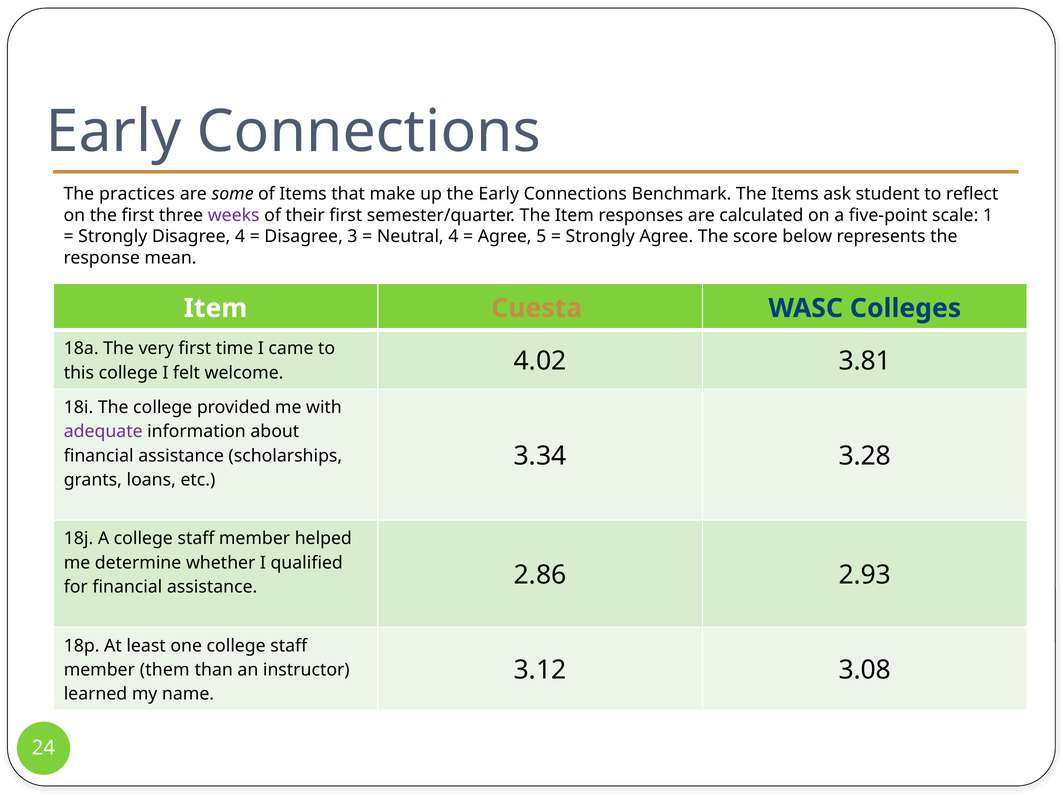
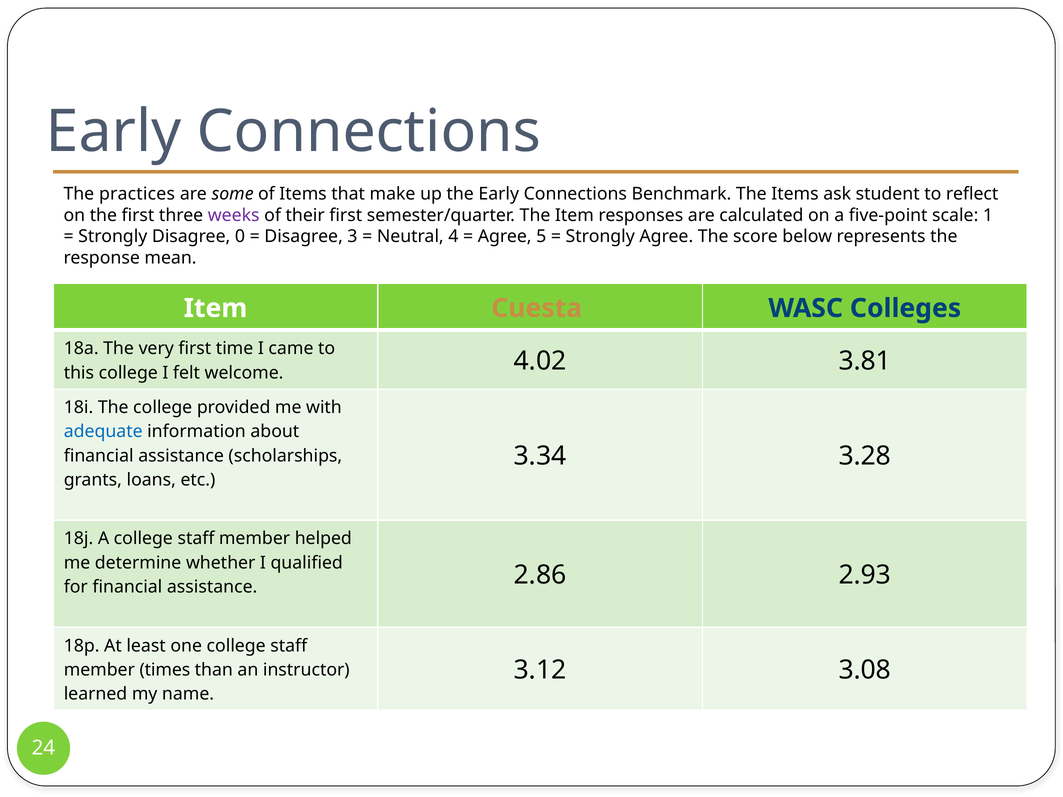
Disagree 4: 4 -> 0
adequate colour: purple -> blue
them: them -> times
